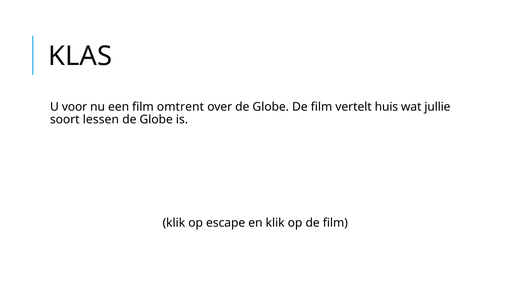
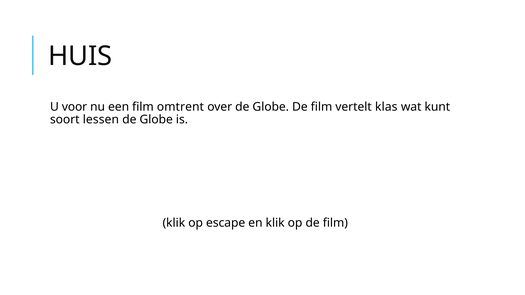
KLAS: KLAS -> HUIS
huis: huis -> klas
jullie: jullie -> kunt
